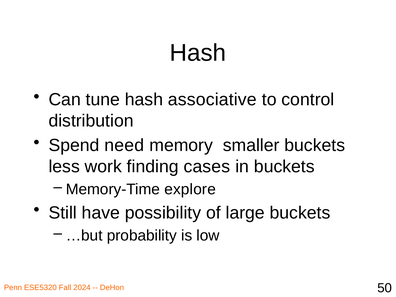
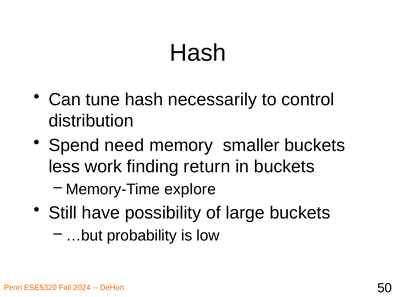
associative: associative -> necessarily
cases: cases -> return
